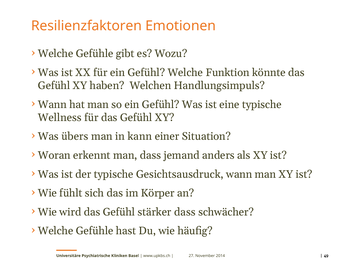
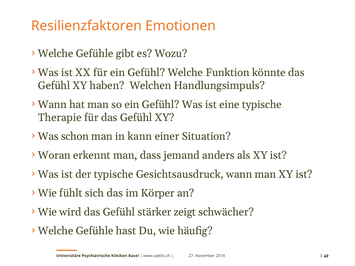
Wellness: Wellness -> Therapie
übers: übers -> schon
stärker dass: dass -> zeigt
